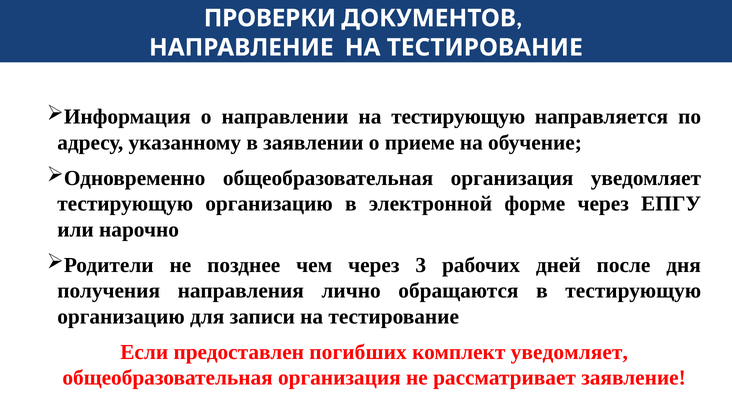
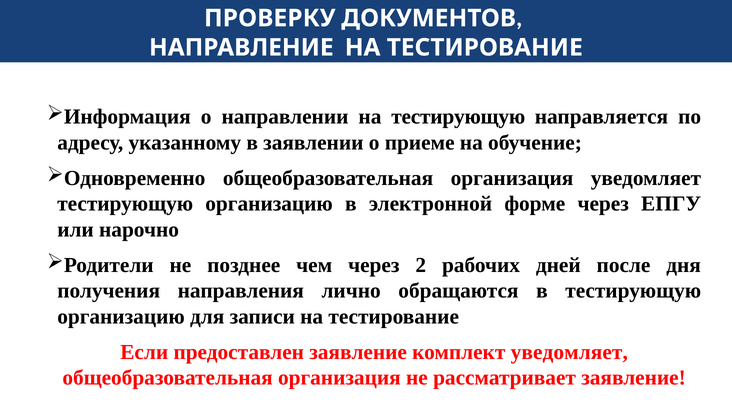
ПРОВЕРКИ: ПРОВЕРКИ -> ПРОВЕРКУ
3: 3 -> 2
предоставлен погибших: погибших -> заявление
